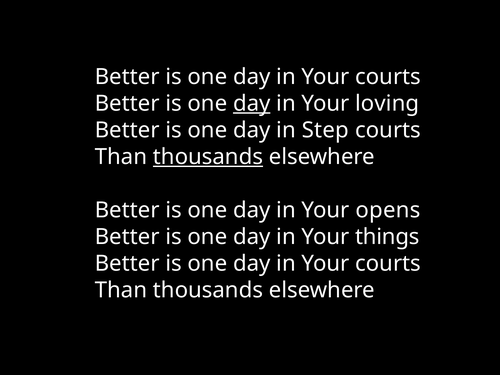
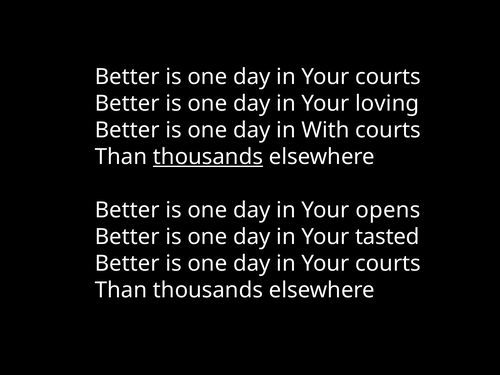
day at (252, 104) underline: present -> none
Step: Step -> With
things: things -> tasted
